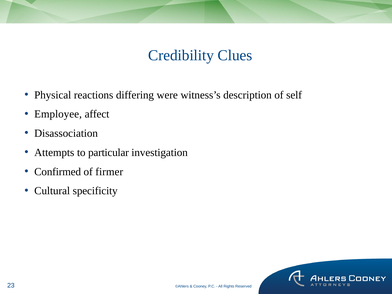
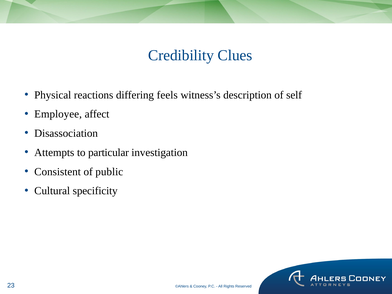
were: were -> feels
Confirmed: Confirmed -> Consistent
firmer: firmer -> public
